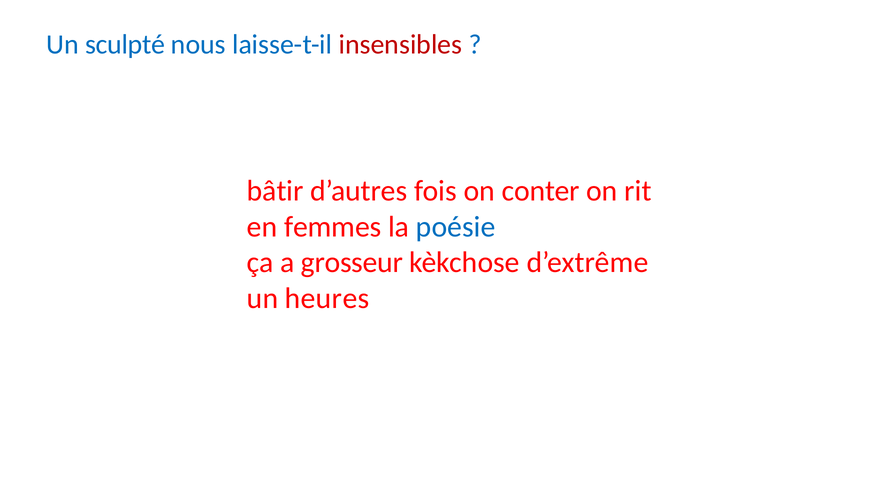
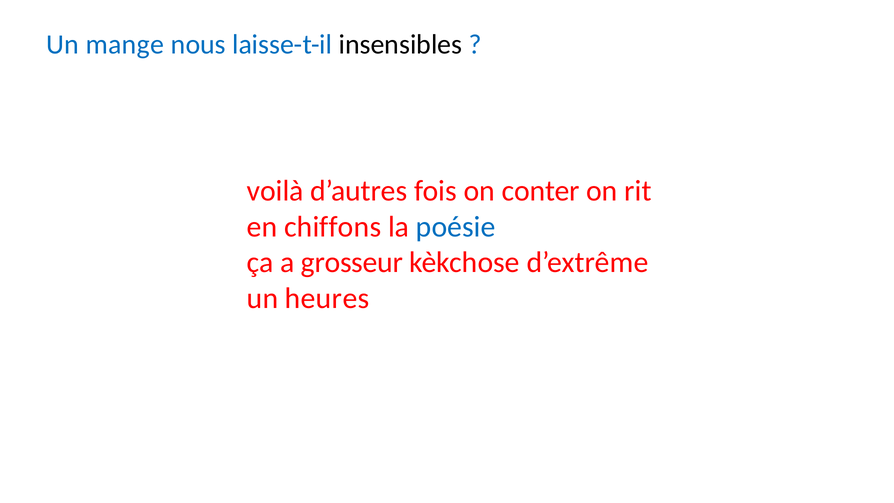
sculpté: sculpté -> mange
insensibles colour: red -> black
bâtir: bâtir -> voilà
femmes: femmes -> chiffons
